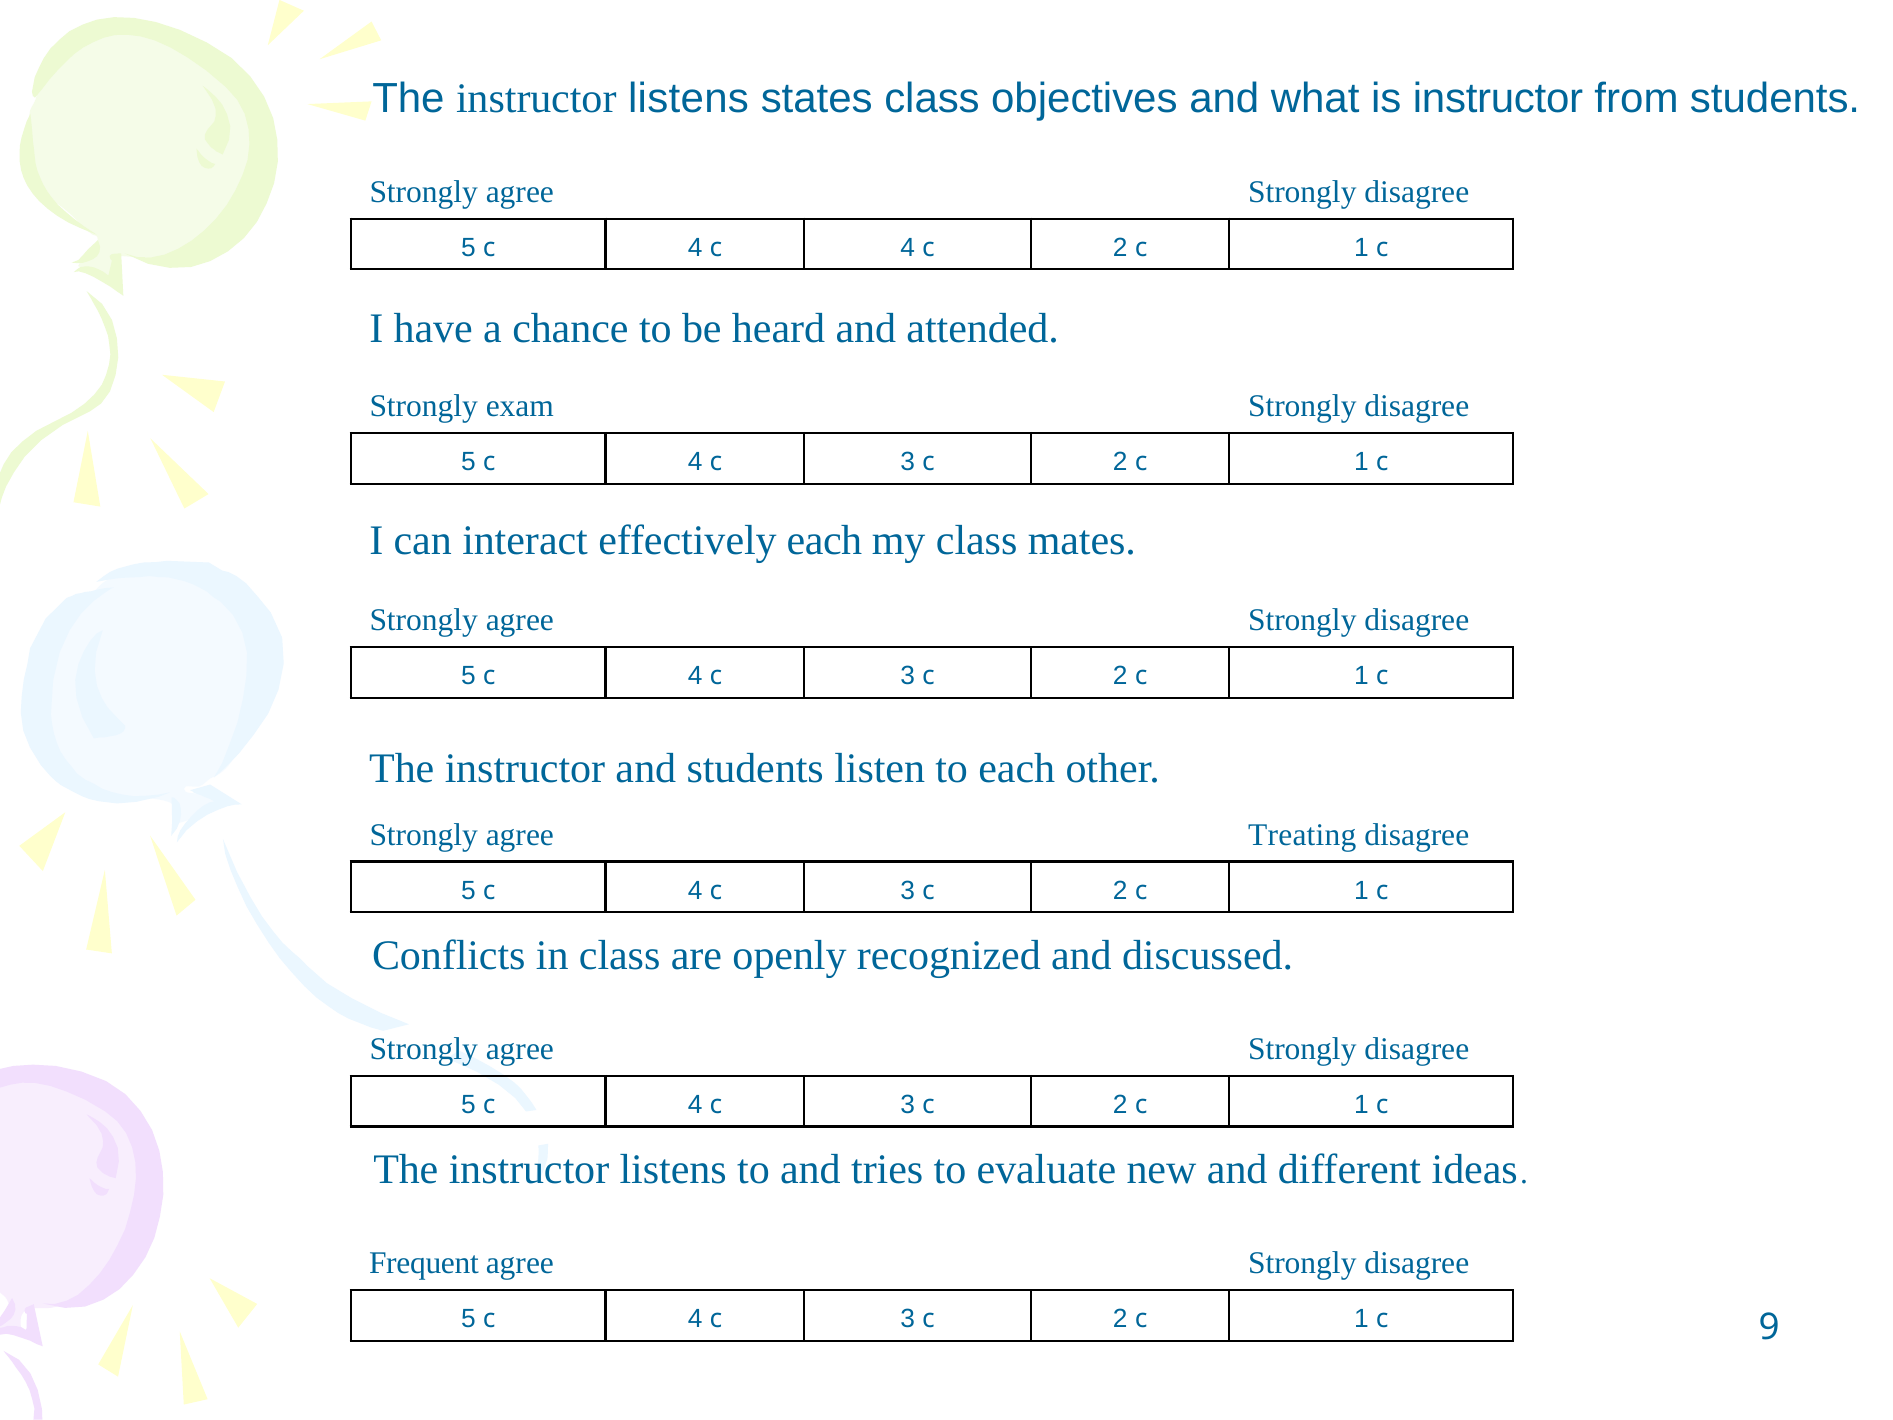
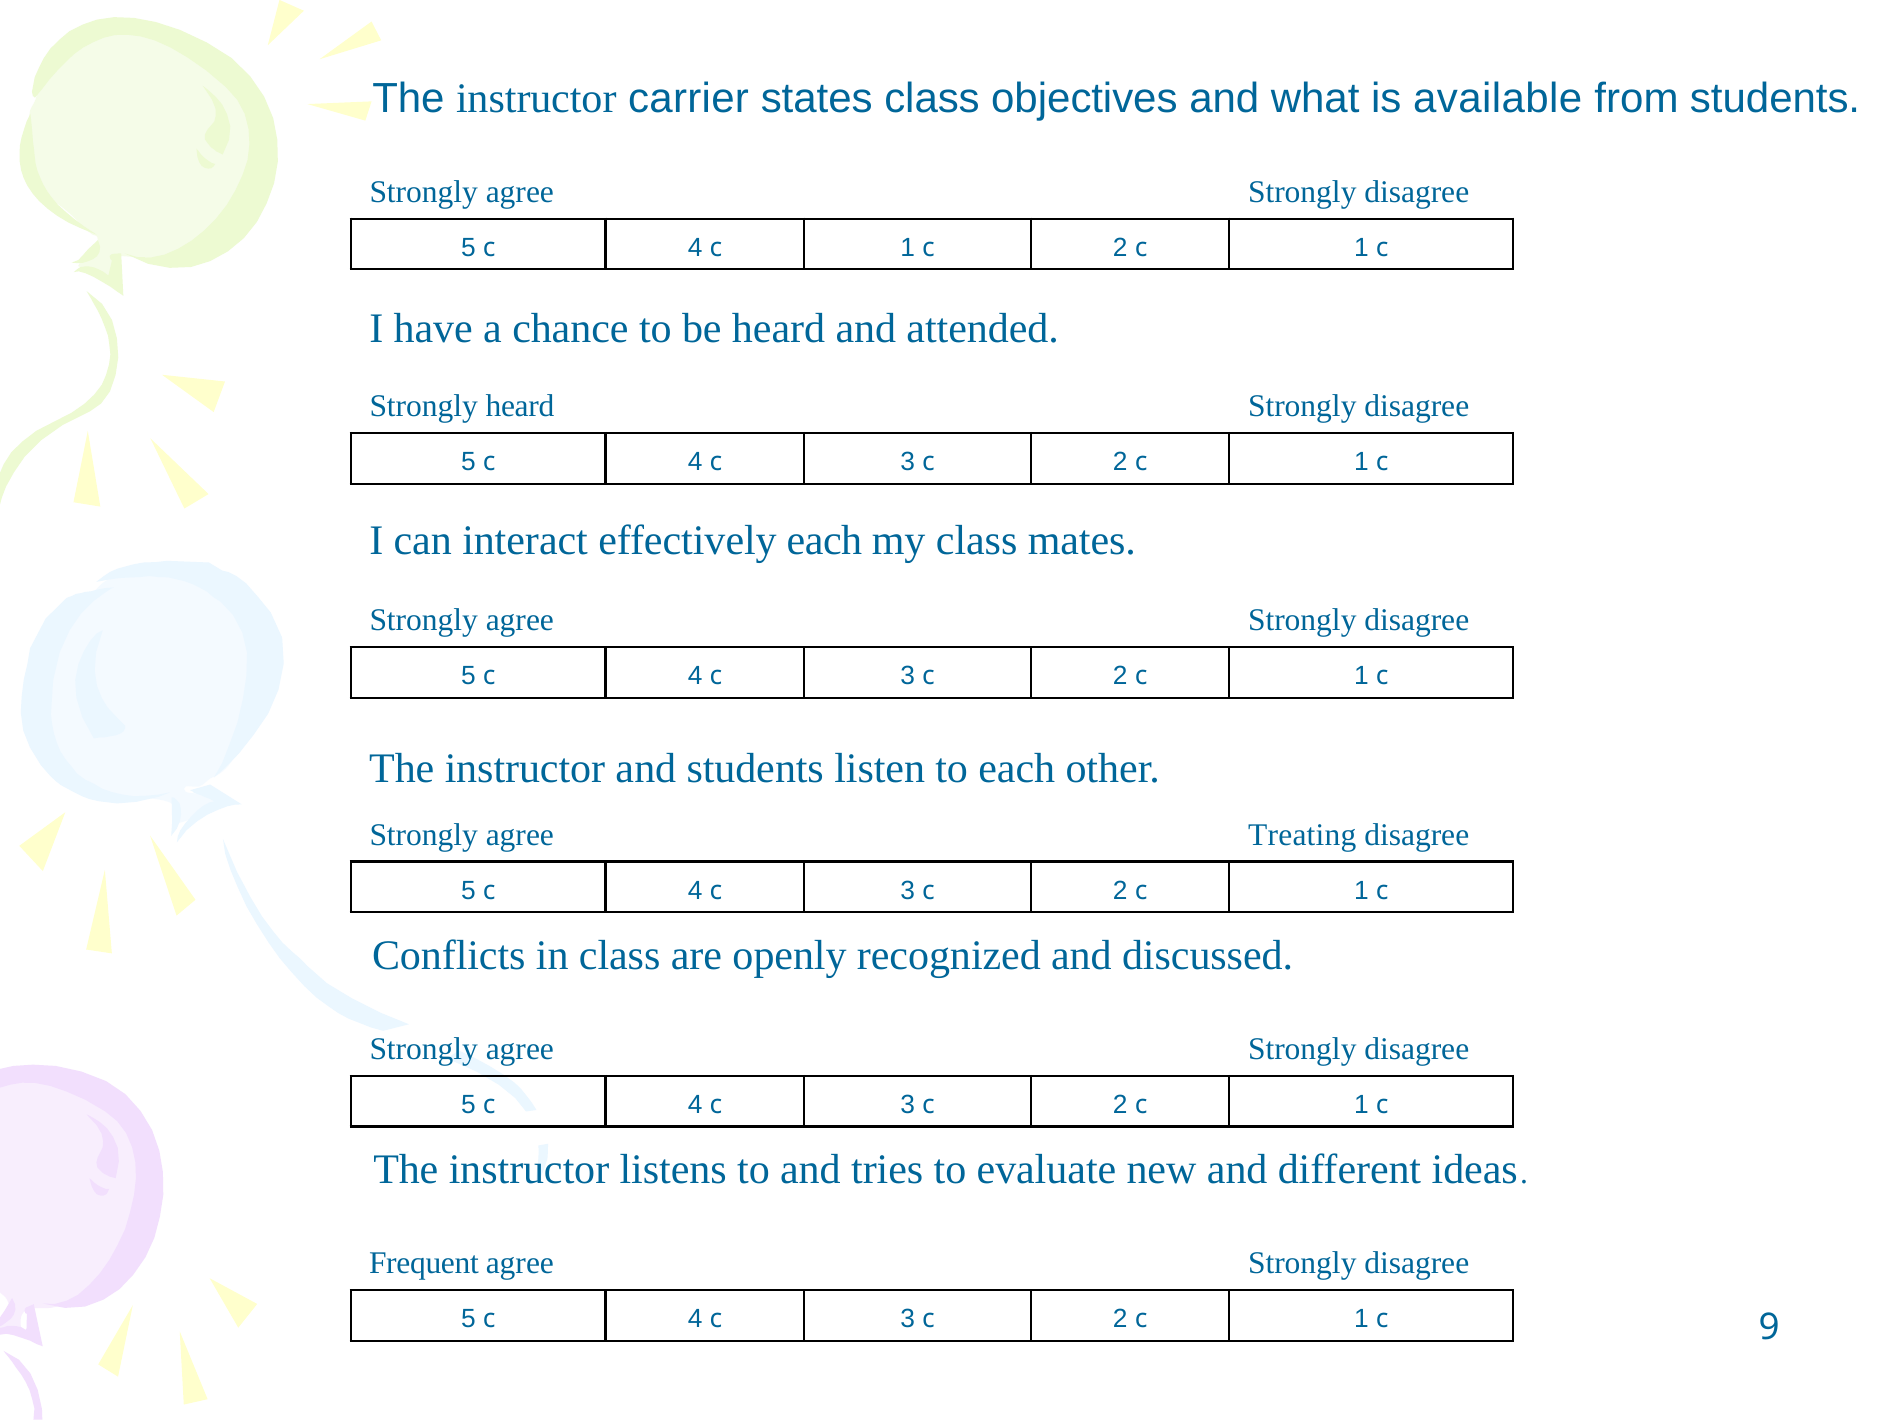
listens at (689, 98): listens -> carrier
is instructor: instructor -> available
4 c 4: 4 -> 1
Strongly exam: exam -> heard
